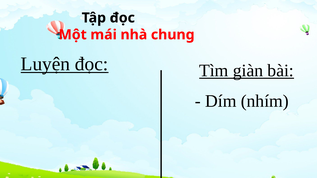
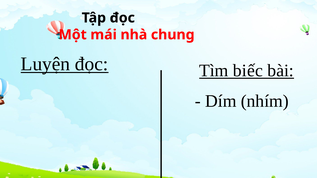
giàn: giàn -> biếc
